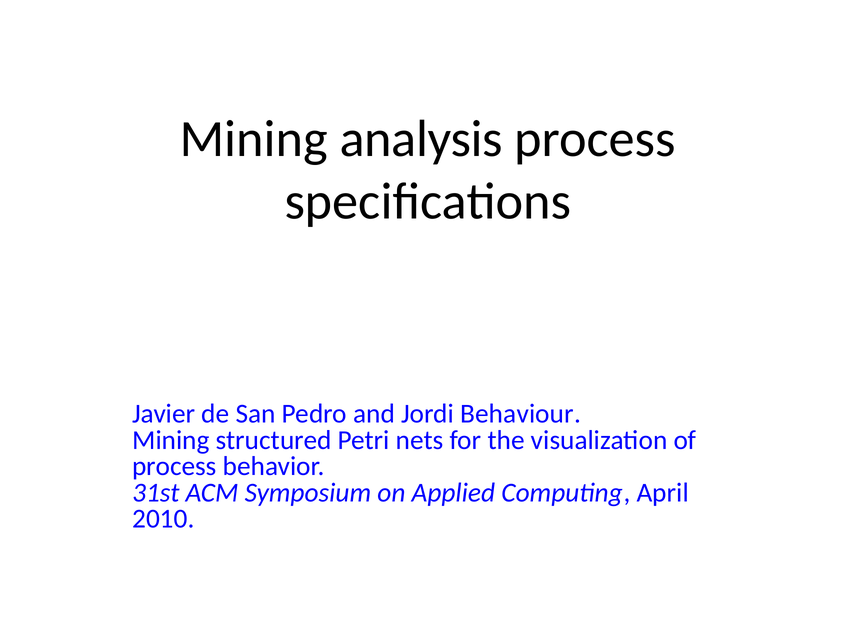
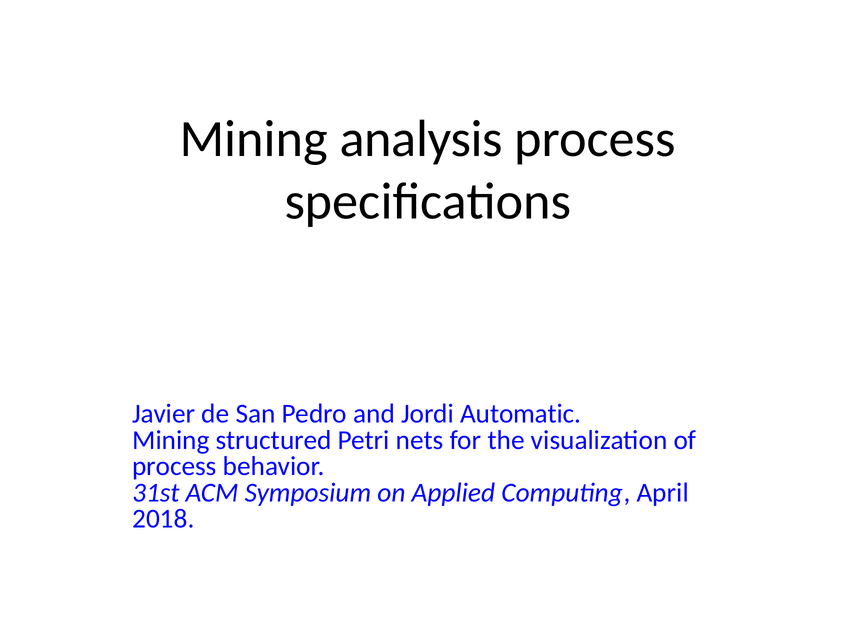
Behaviour: Behaviour -> Automatic
2010: 2010 -> 2018
